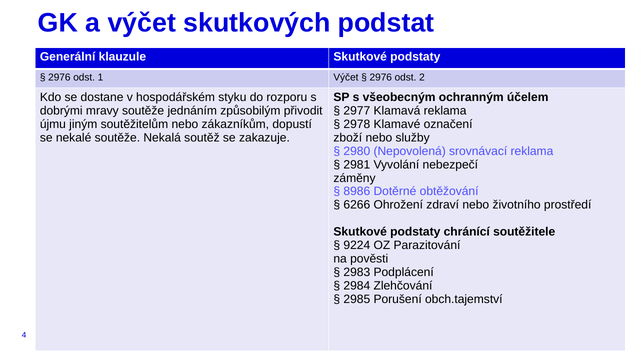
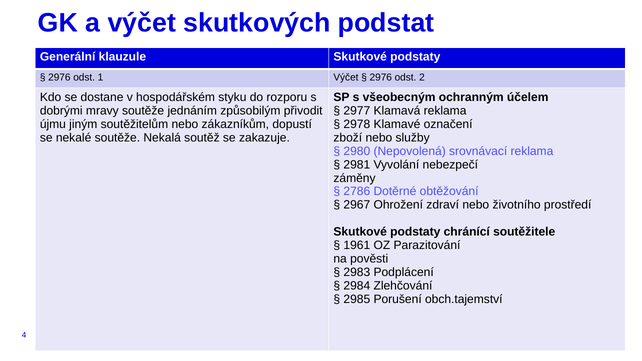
8986: 8986 -> 2786
6266: 6266 -> 2967
9224: 9224 -> 1961
